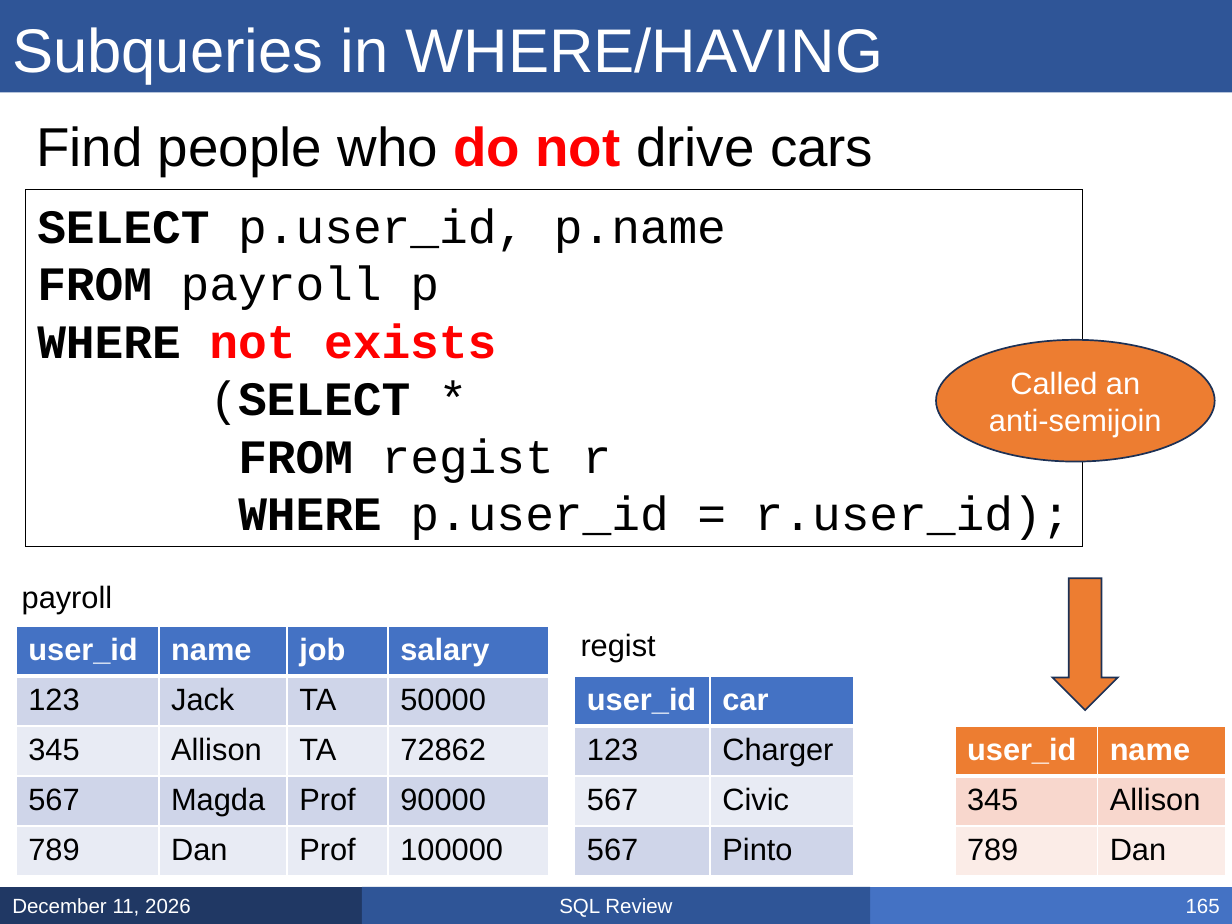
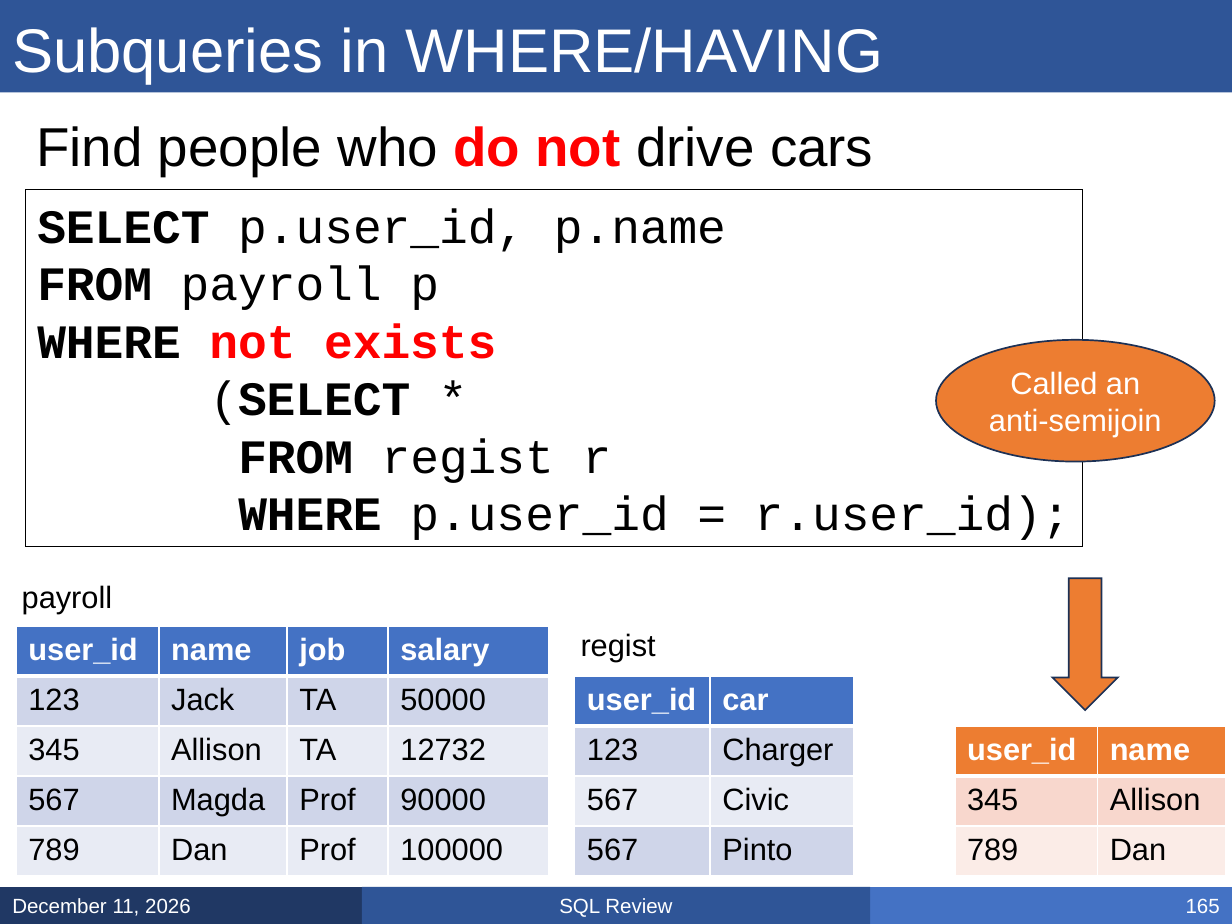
72862: 72862 -> 12732
